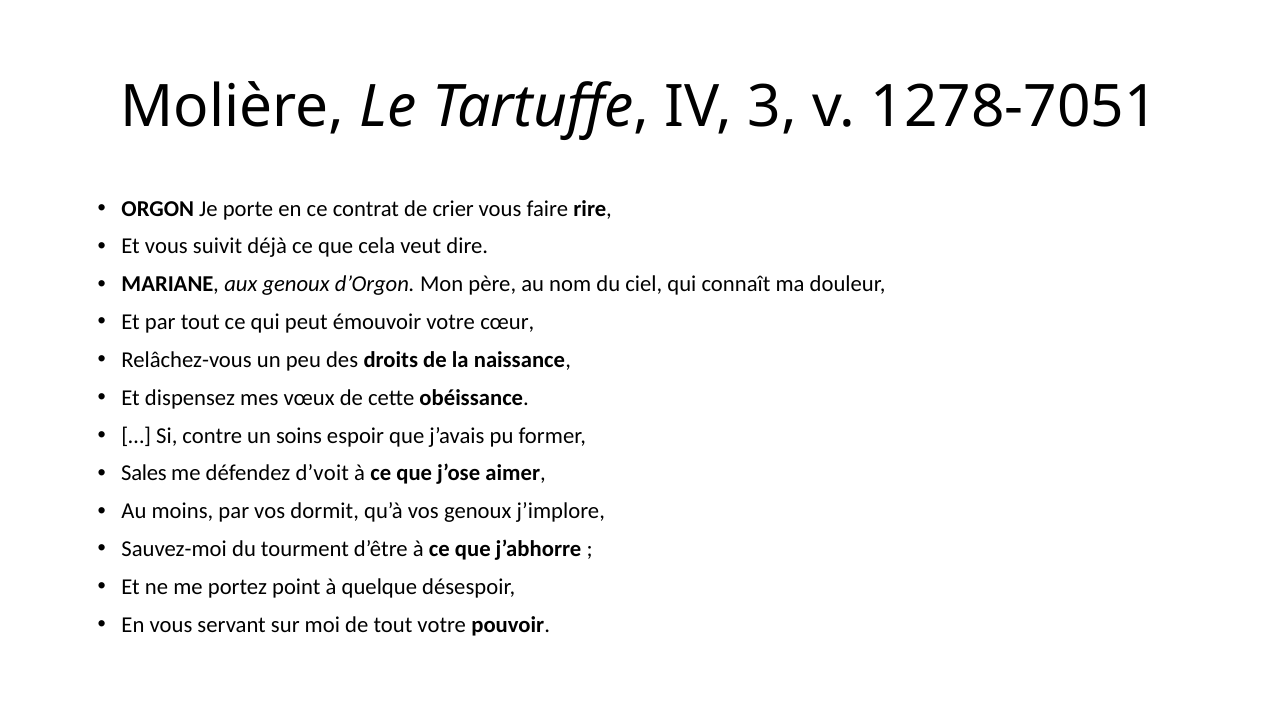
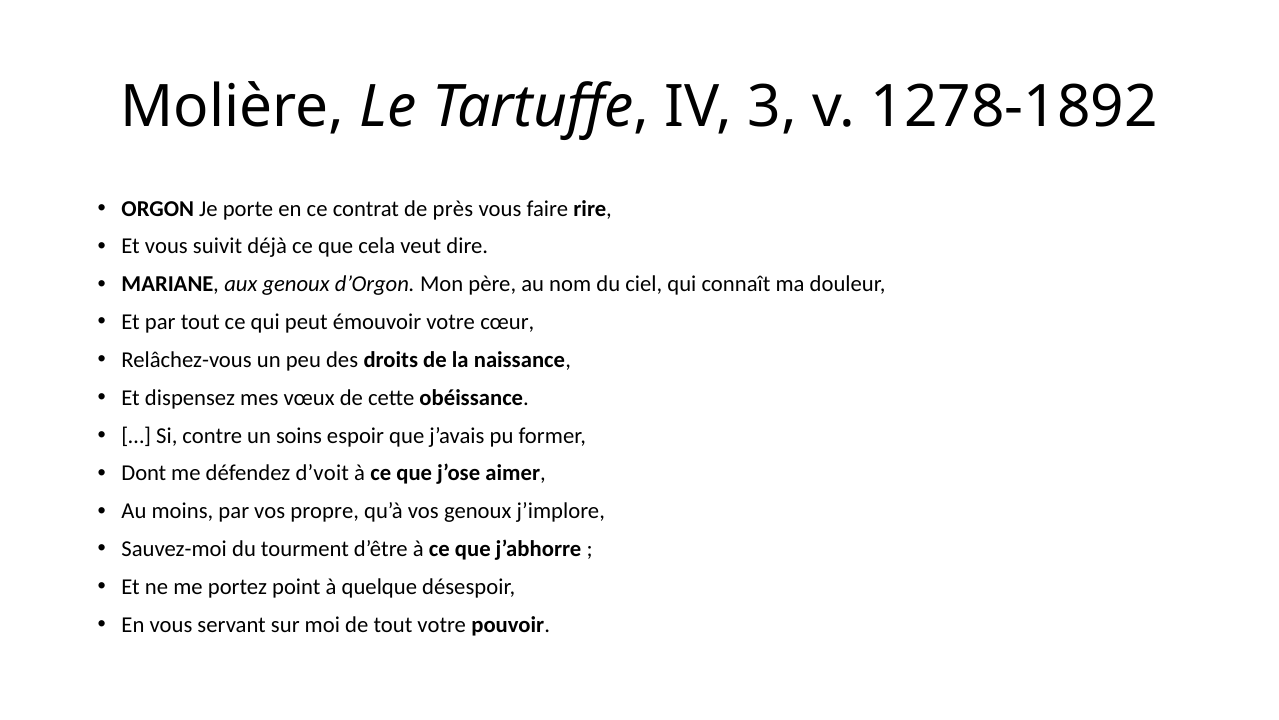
1278-7051: 1278-7051 -> 1278-1892
crier: crier -> près
Sales: Sales -> Dont
dormit: dormit -> propre
